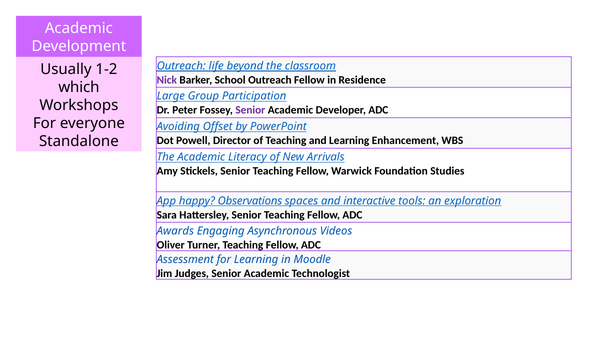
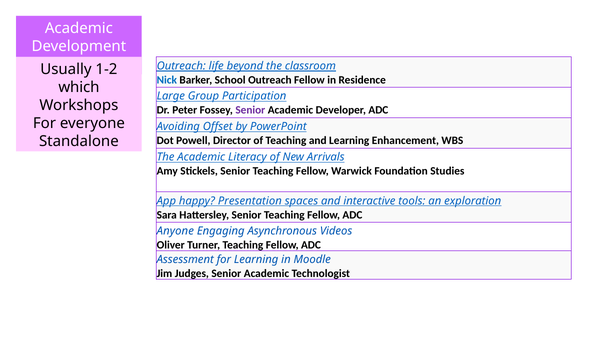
Nick colour: purple -> blue
Observations: Observations -> Presentation
Awards: Awards -> Anyone
